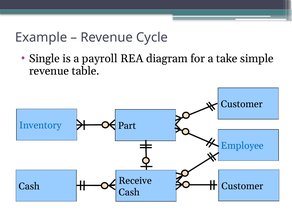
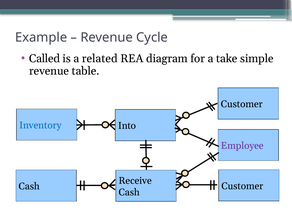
Single: Single -> Called
payroll: payroll -> related
Part: Part -> Into
Employee colour: blue -> purple
